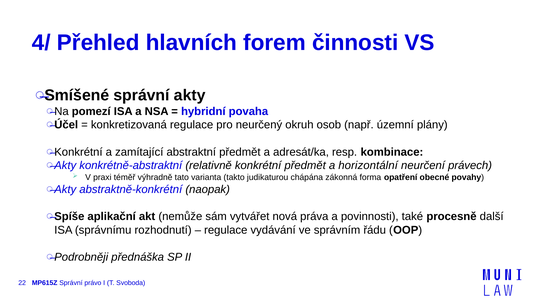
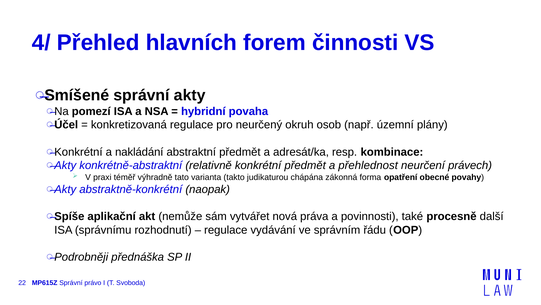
zamítající: zamítající -> nakládání
horizontální: horizontální -> přehlednost
